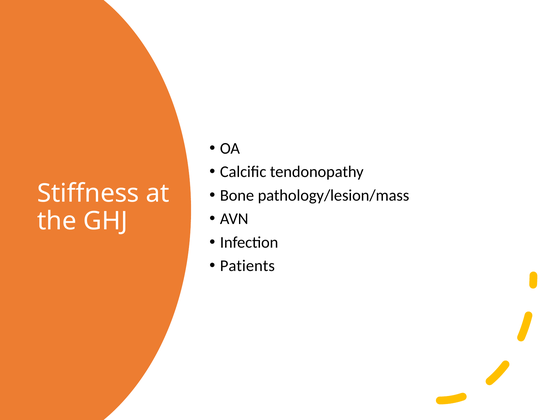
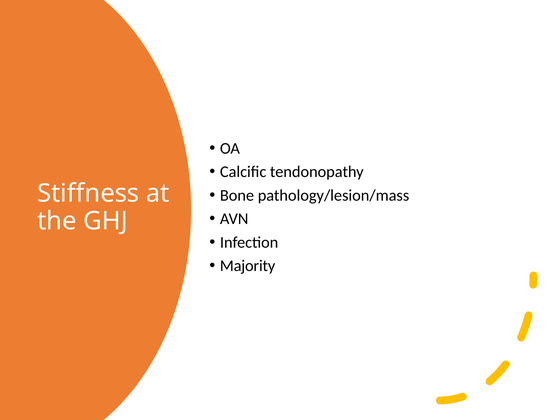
Patients: Patients -> Majority
